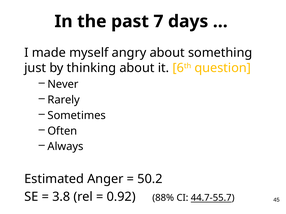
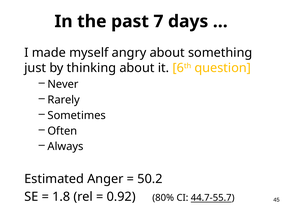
3.8: 3.8 -> 1.8
88%: 88% -> 80%
